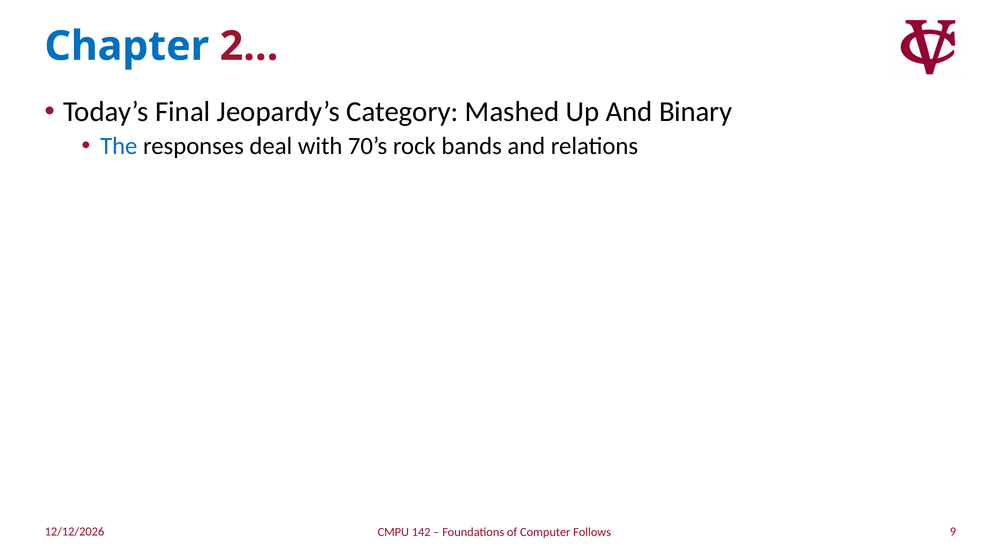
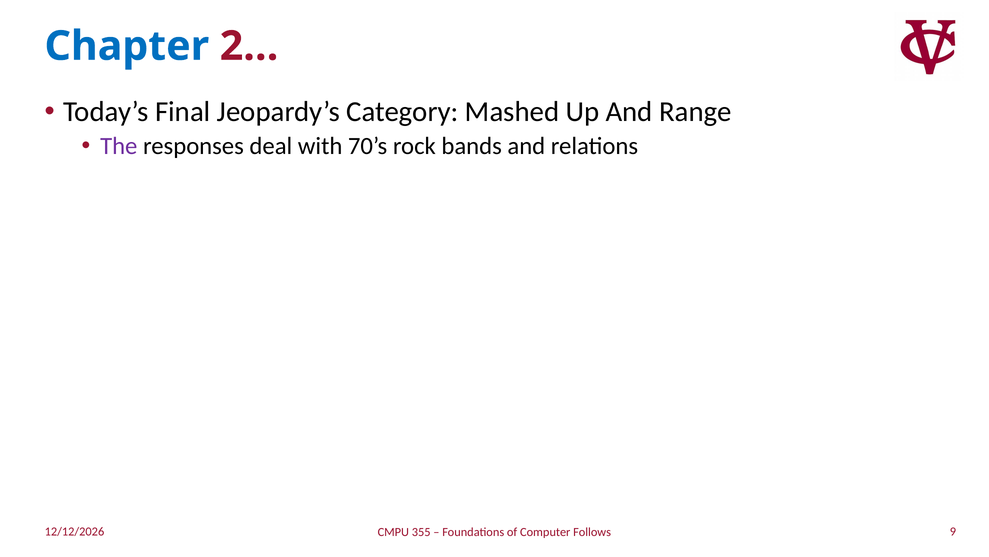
Binary: Binary -> Range
The colour: blue -> purple
142: 142 -> 355
